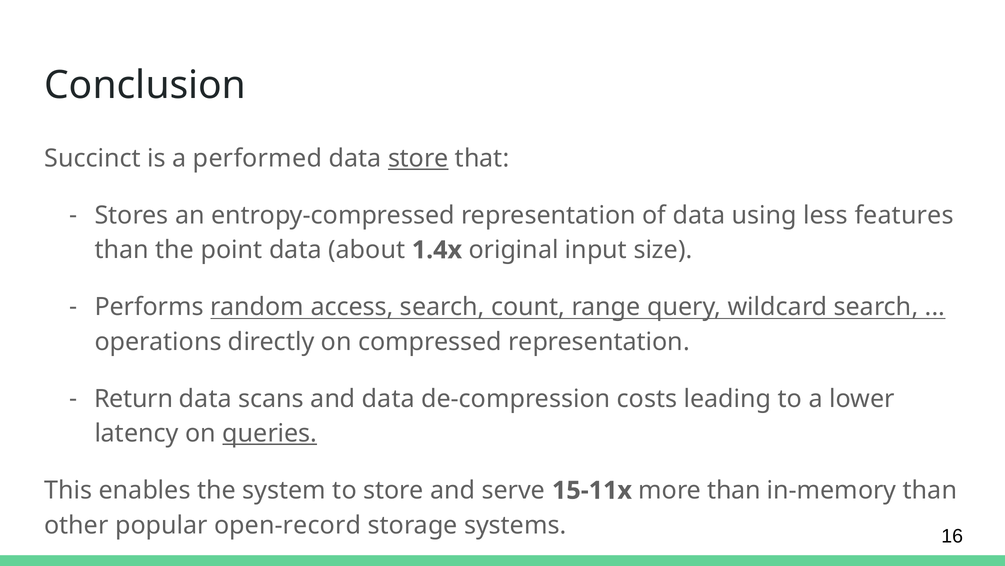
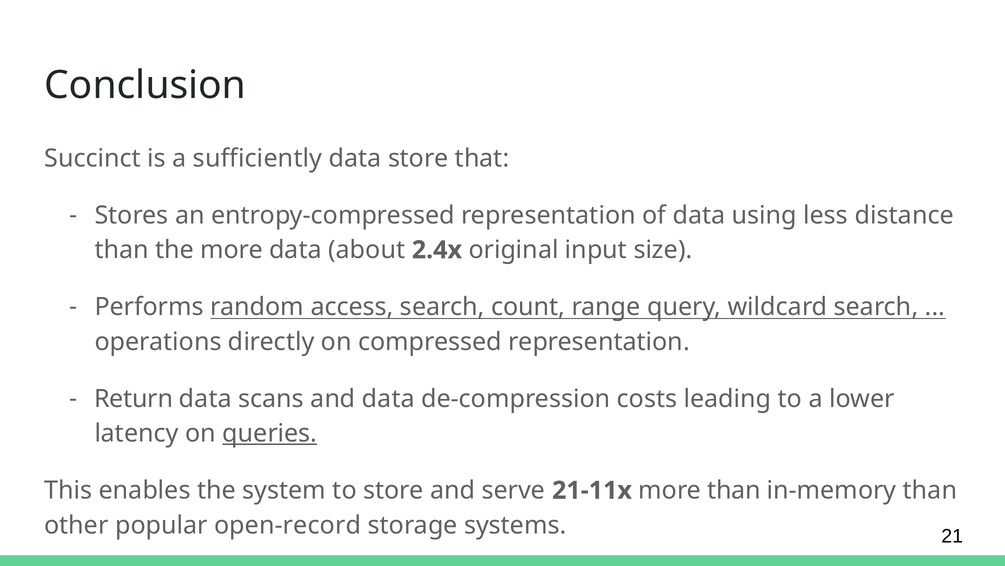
performed: performed -> sufficiently
store at (418, 158) underline: present -> none
features: features -> distance
the point: point -> more
1.4x: 1.4x -> 2.4x
15-11x: 15-11x -> 21-11x
16: 16 -> 21
